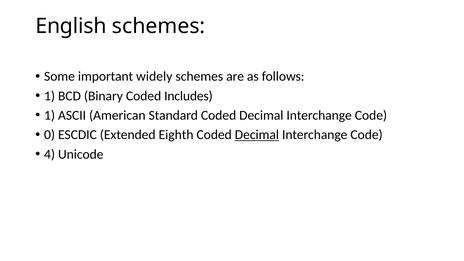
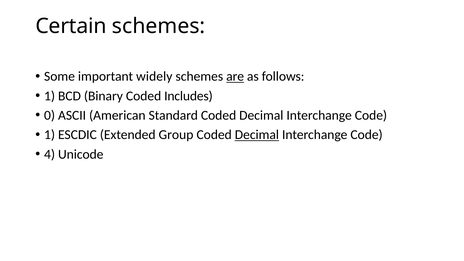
English: English -> Certain
are underline: none -> present
1 at (50, 115): 1 -> 0
0 at (50, 135): 0 -> 1
Eighth: Eighth -> Group
